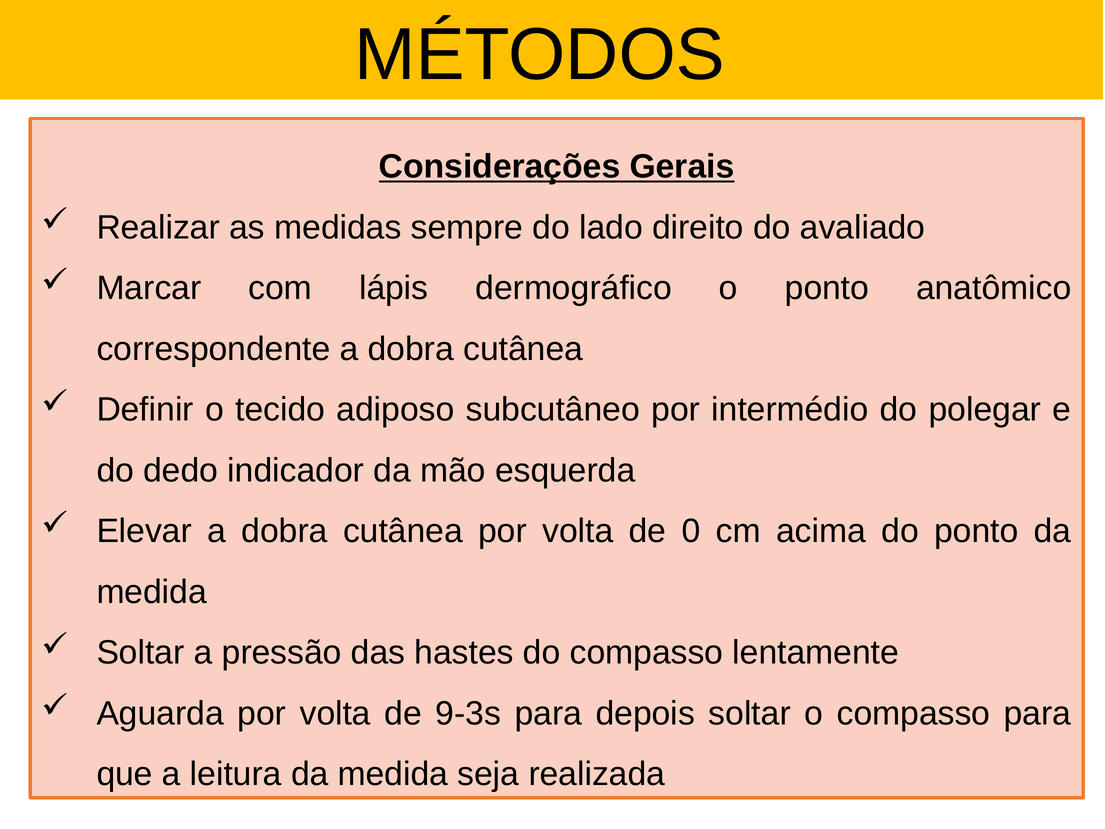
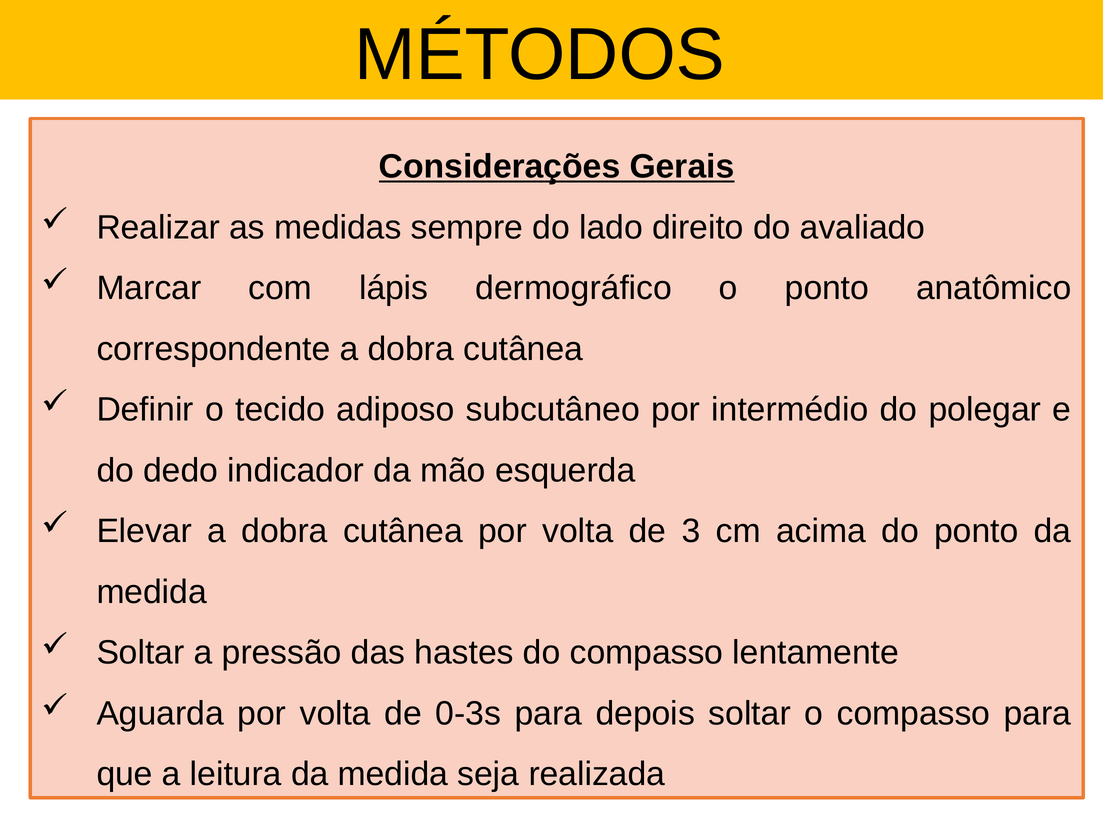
0: 0 -> 3
9-3s: 9-3s -> 0-3s
